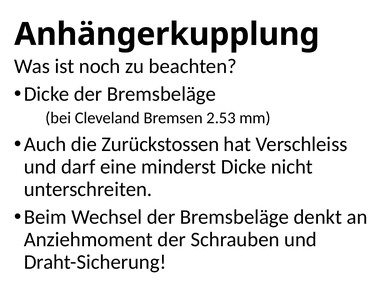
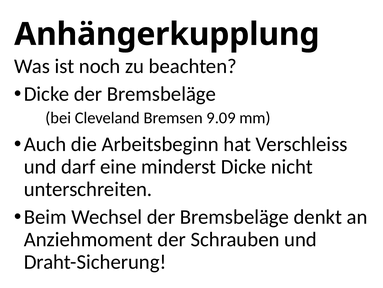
2.53: 2.53 -> 9.09
Zurückstossen: Zurückstossen -> Arbeitsbeginn
